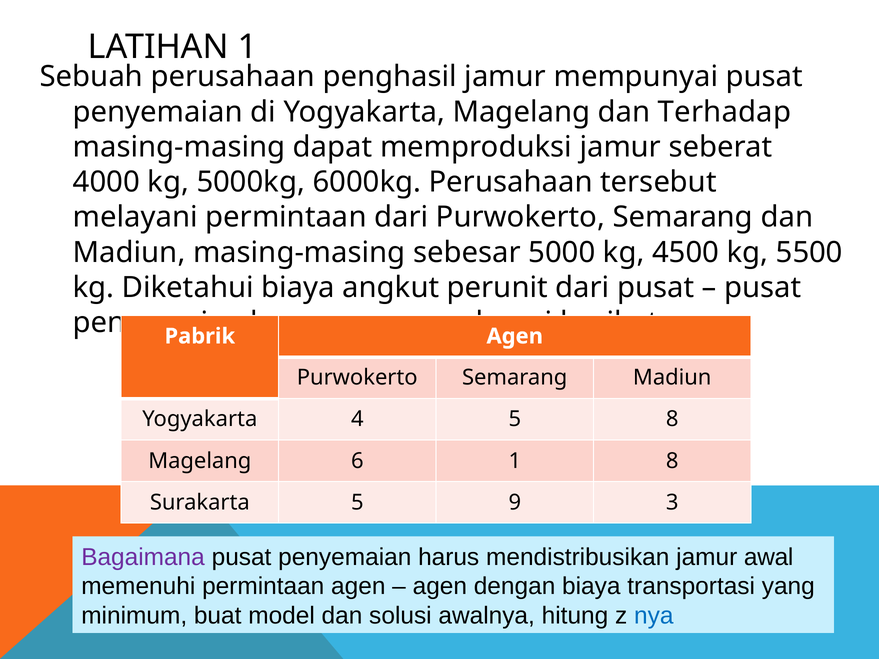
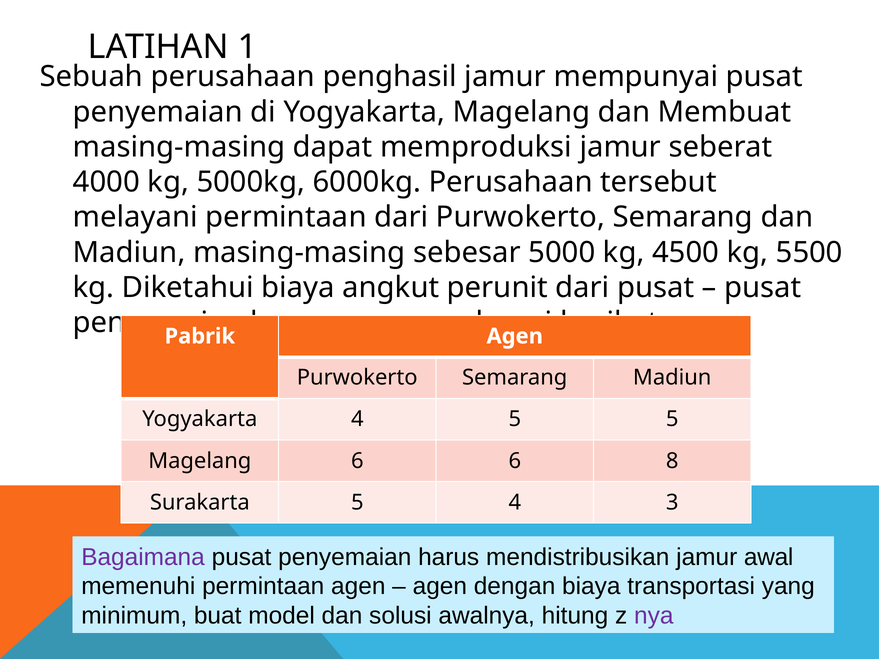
Terhadap: Terhadap -> Membuat
5 8: 8 -> 5
6 1: 1 -> 6
5 9: 9 -> 4
nya colour: blue -> purple
